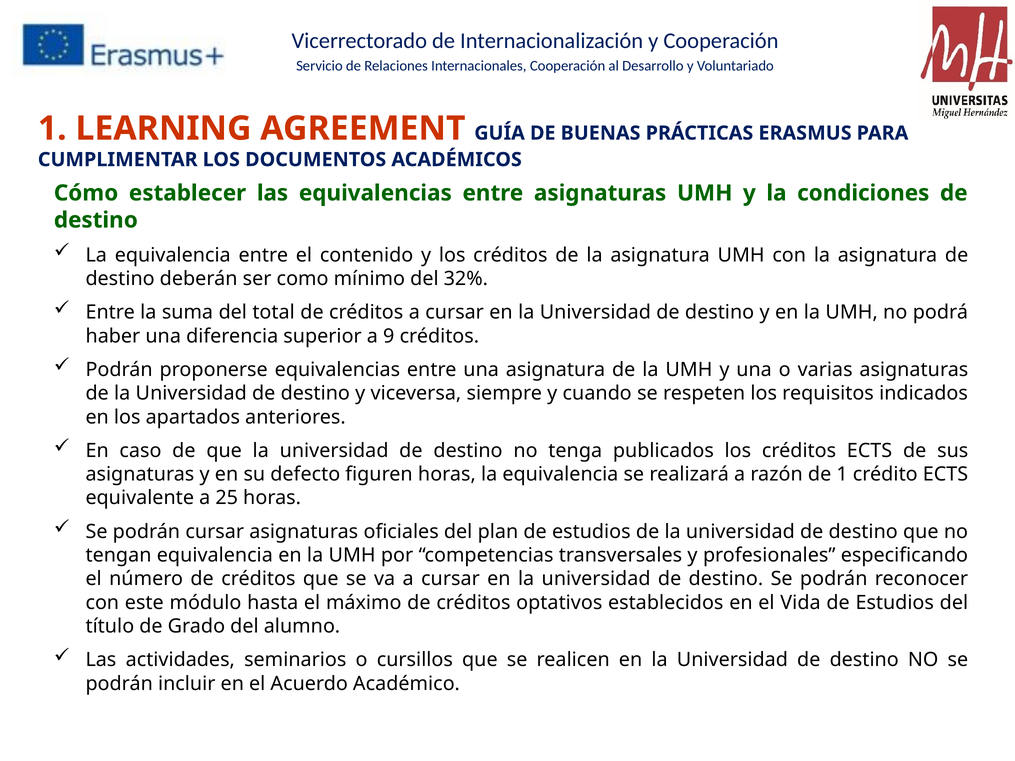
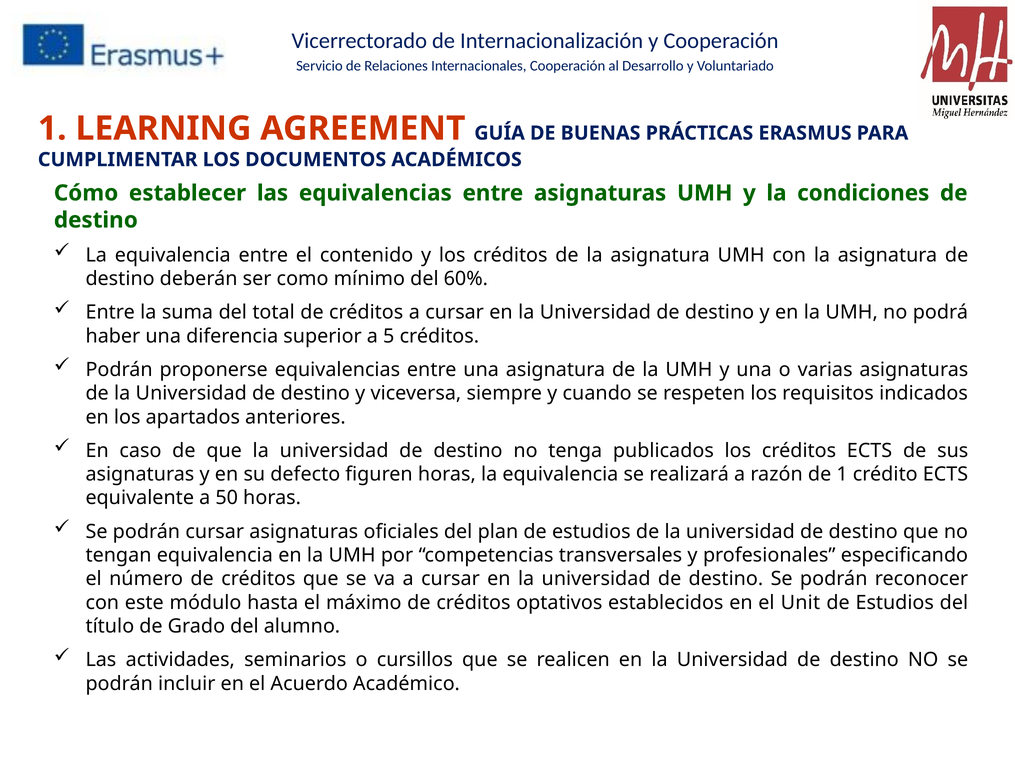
32%: 32% -> 60%
9: 9 -> 5
25: 25 -> 50
Vida: Vida -> Unit
